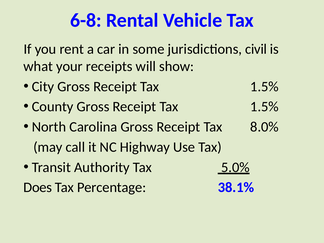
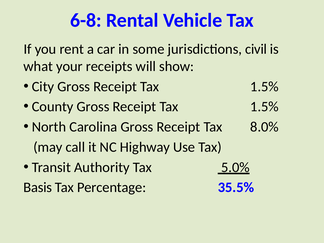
Does: Does -> Basis
38.1%: 38.1% -> 35.5%
